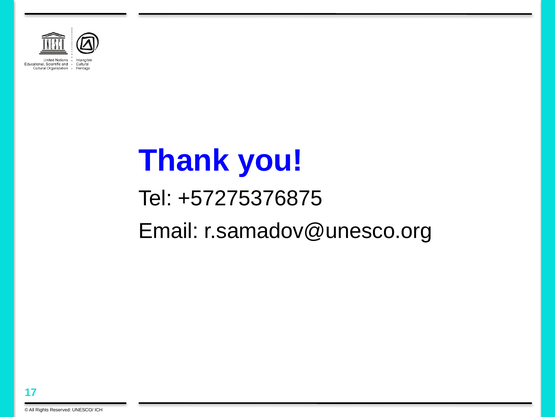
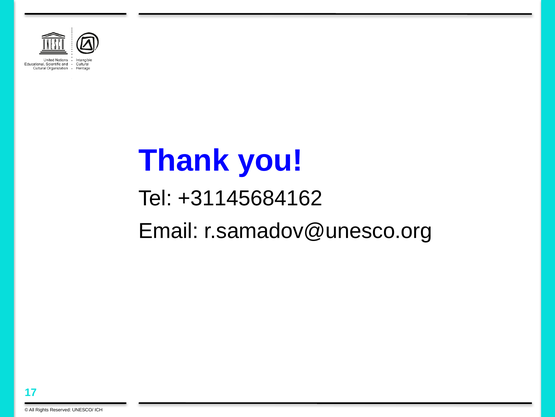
+57275376875: +57275376875 -> +31145684162
